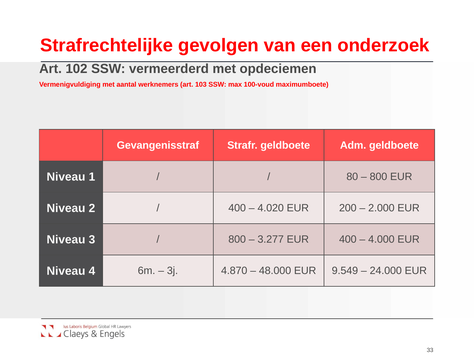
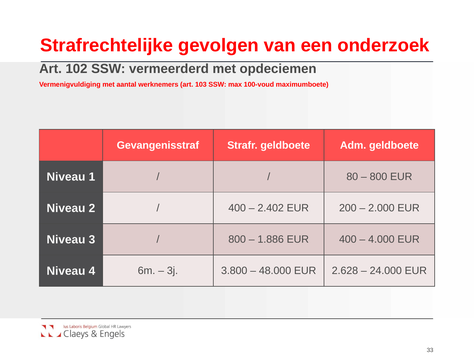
4.020: 4.020 -> 2.402
3.277: 3.277 -> 1.886
4.870: 4.870 -> 3.800
9.549: 9.549 -> 2.628
